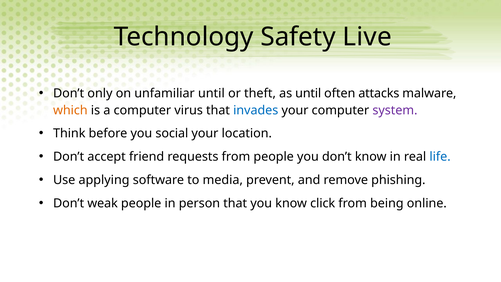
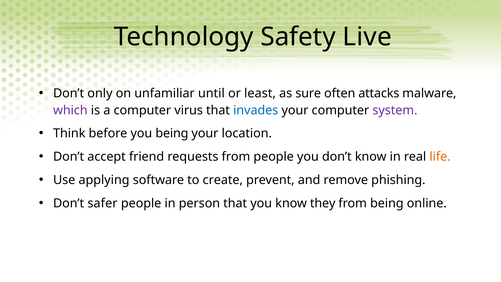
theft: theft -> least
as until: until -> sure
which colour: orange -> purple
you social: social -> being
life colour: blue -> orange
media: media -> create
weak: weak -> safer
click: click -> they
